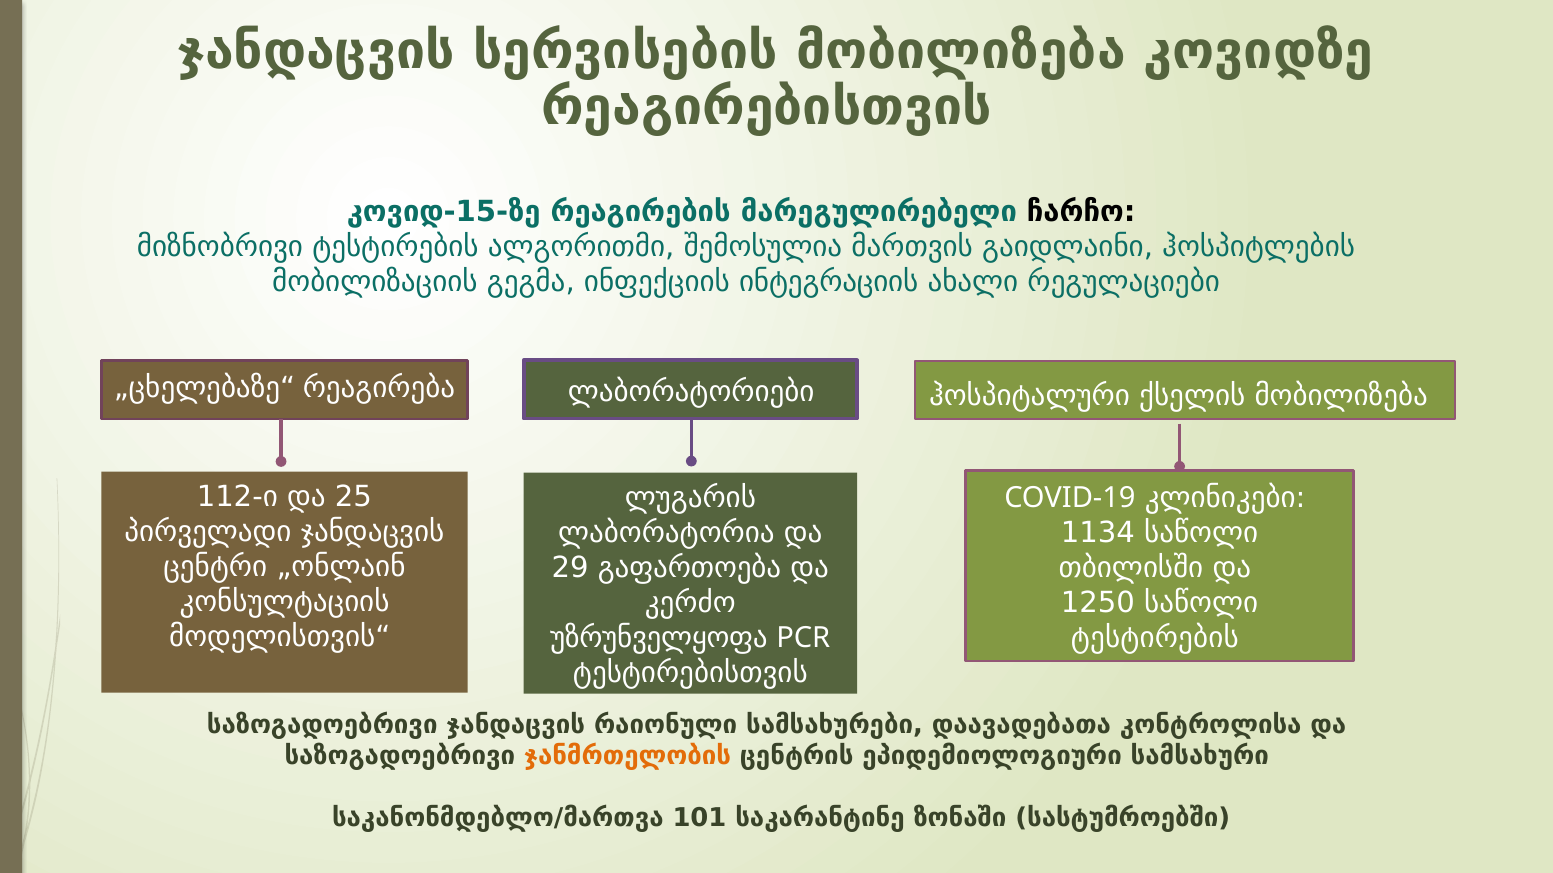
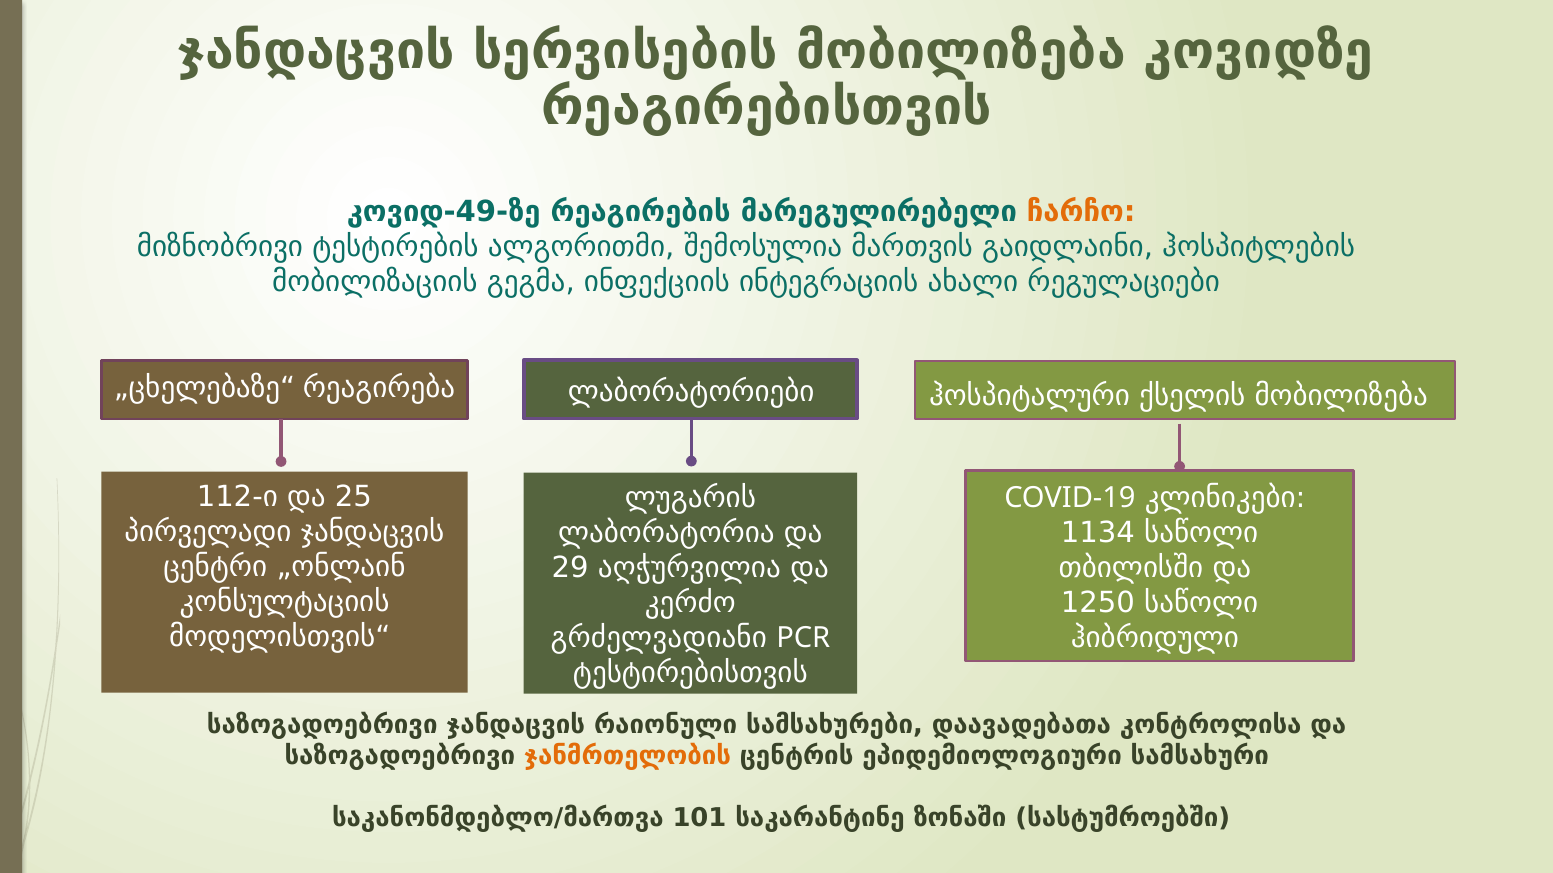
კოვიდ-15-ზე: კოვიდ-15-ზე -> კოვიდ-49-ზე
ჩარჩო colour: black -> orange
გაფართოება: გაფართოება -> აღჭურვილია
უზრუნველყოფა: უზრუნველყოფა -> გრძელვადიანი
ტესტირების at (1155, 638): ტესტირების -> ჰიბრიდული
